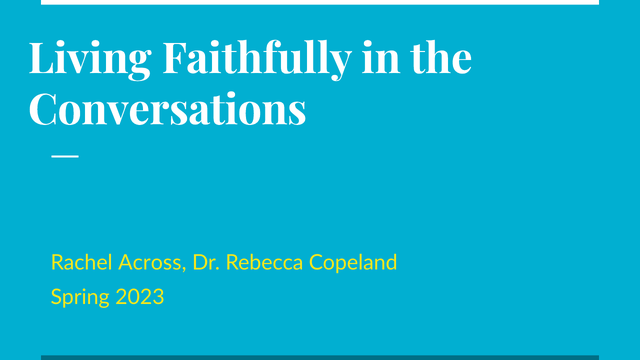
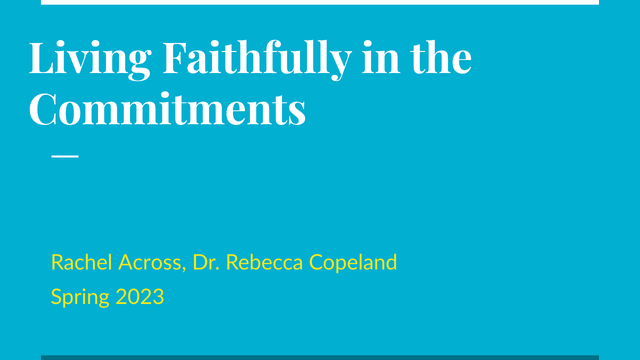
Conversations: Conversations -> Commitments
